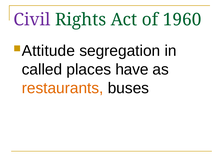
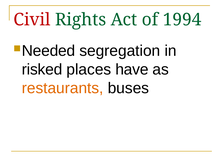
Civil colour: purple -> red
1960: 1960 -> 1994
Attitude: Attitude -> Needed
called: called -> risked
